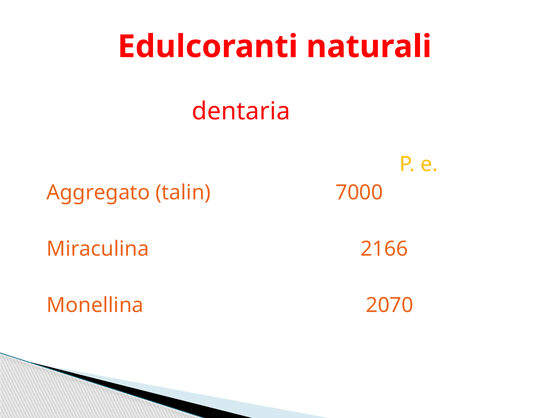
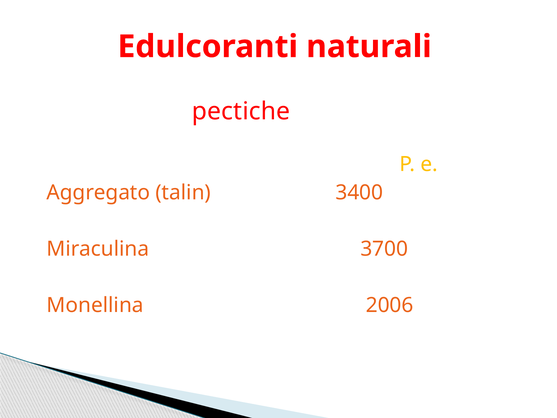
dentaria: dentaria -> pectiche
7000: 7000 -> 3400
2166: 2166 -> 3700
2070: 2070 -> 2006
